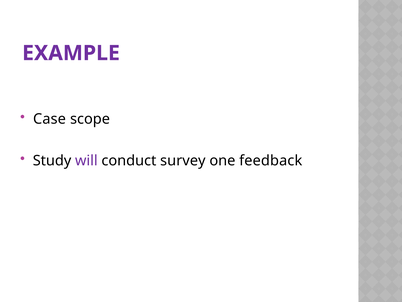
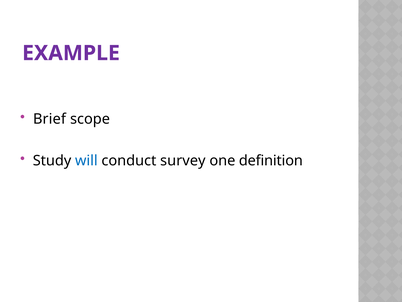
Case: Case -> Brief
will colour: purple -> blue
feedback: feedback -> definition
